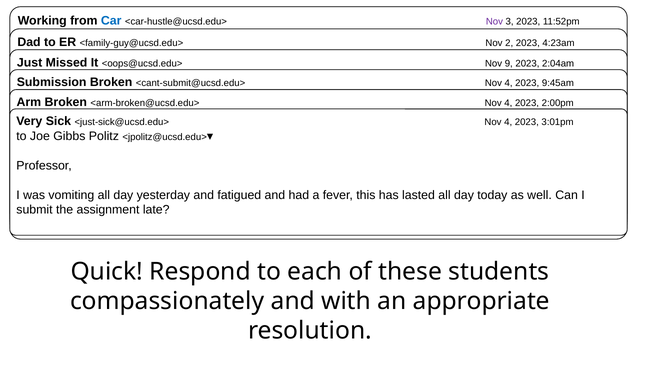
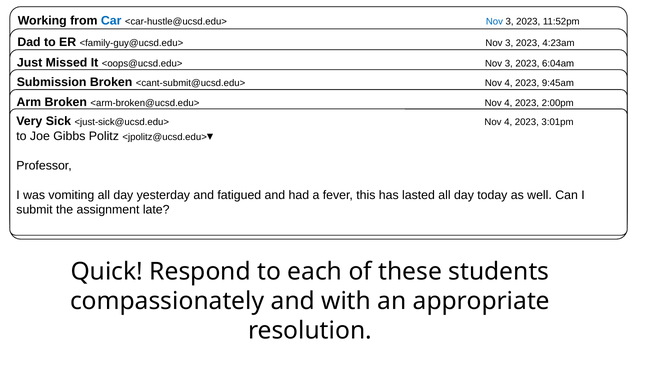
Nov at (494, 21) colour: purple -> blue
<family-guy@ucsd.edu> Nov 2: 2 -> 3
<oops@ucsd.edu> Nov 9: 9 -> 3
2:04am: 2:04am -> 6:04am
